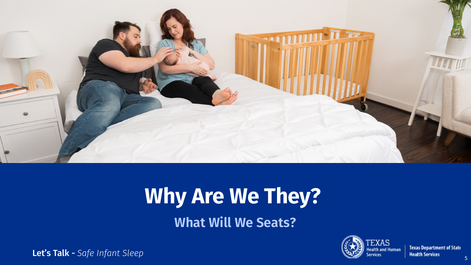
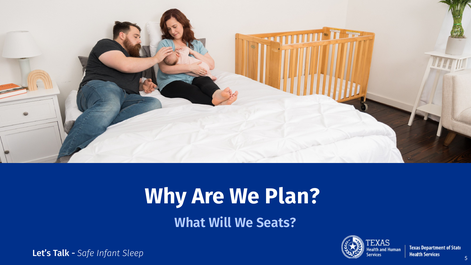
They: They -> Plan
